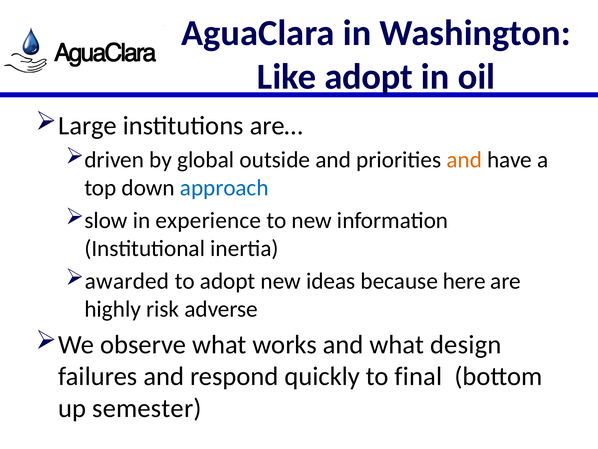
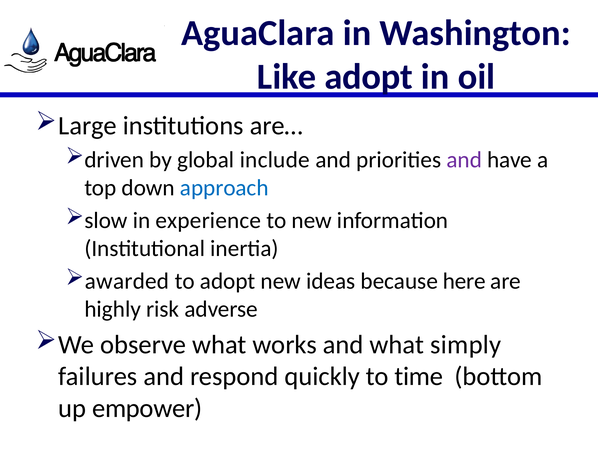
outside: outside -> include
and at (464, 160) colour: orange -> purple
design: design -> simply
final: final -> time
semester: semester -> empower
